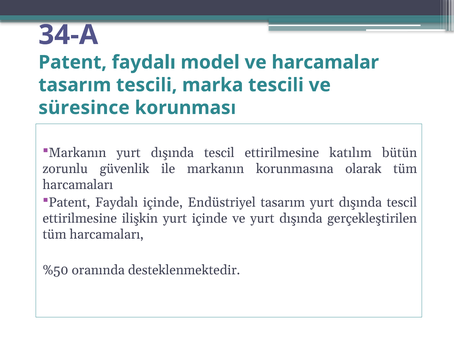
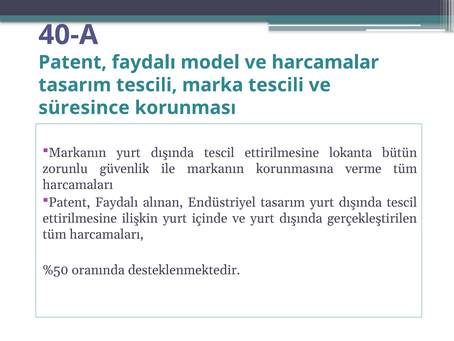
34-A: 34-A -> 40-A
katılım: katılım -> lokanta
olarak: olarak -> verme
Faydalı içinde: içinde -> alınan
